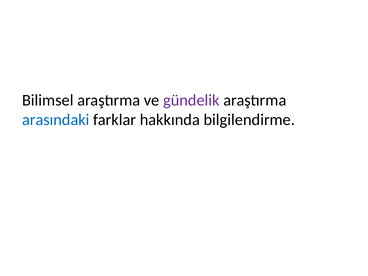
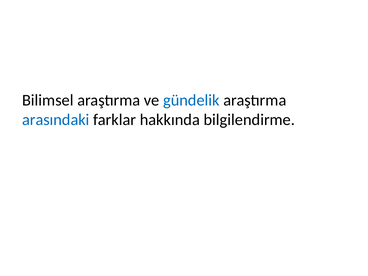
gündelik colour: purple -> blue
